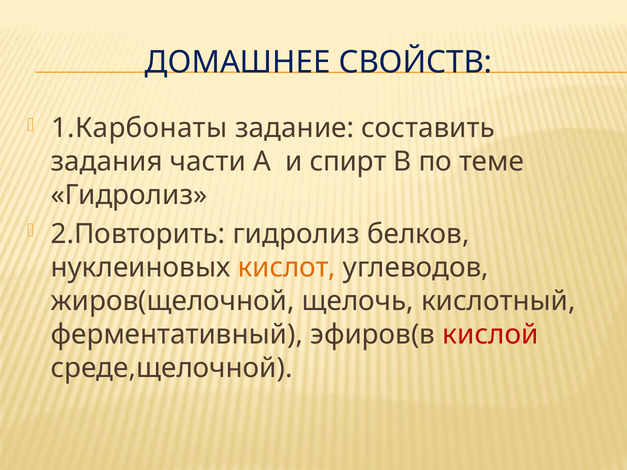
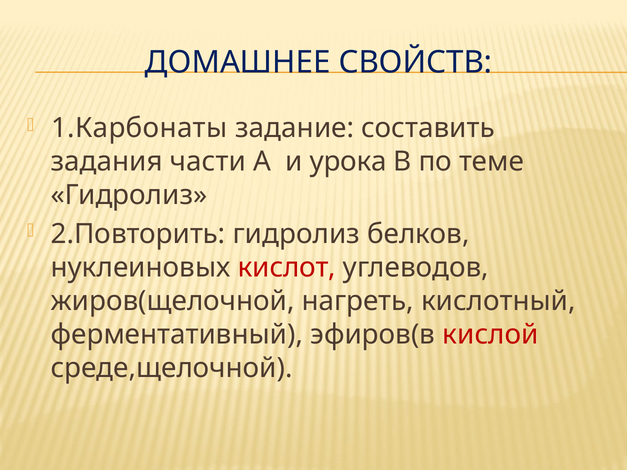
спирт: спирт -> урока
кислот colour: orange -> red
щелочь: щелочь -> нагреть
